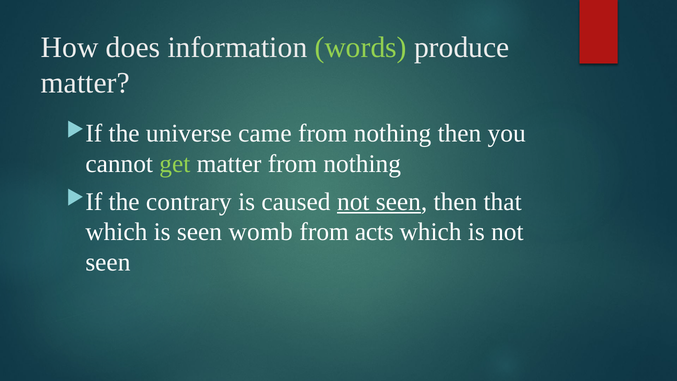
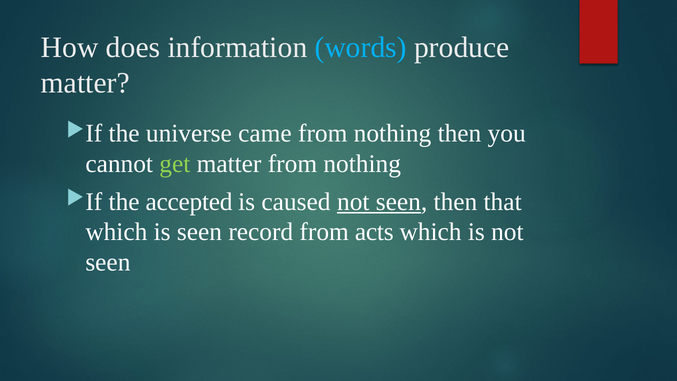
words colour: light green -> light blue
contrary: contrary -> accepted
womb: womb -> record
